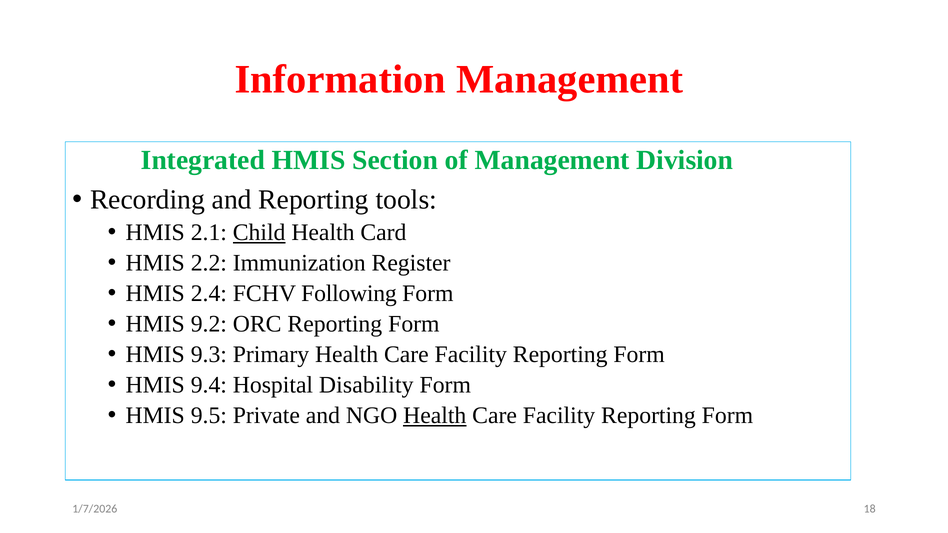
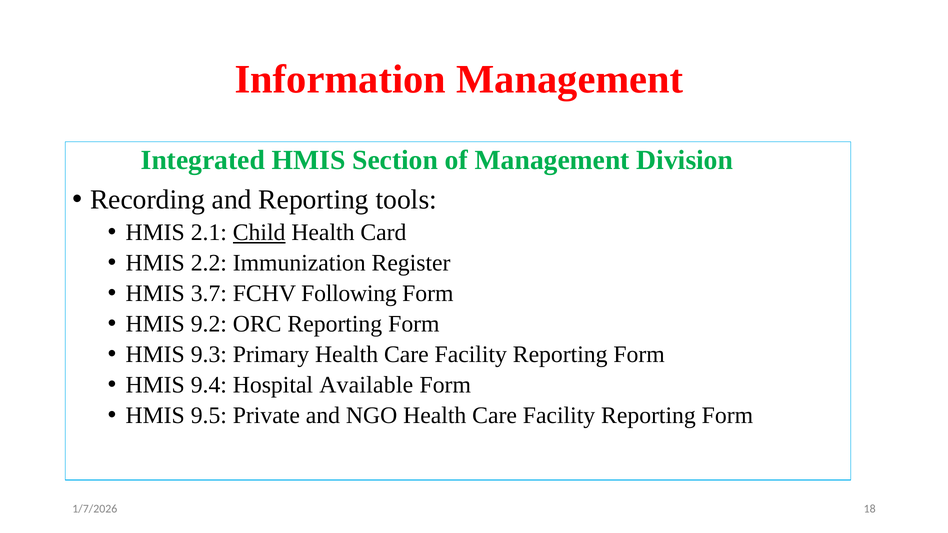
2.4: 2.4 -> 3.7
Disability: Disability -> Available
Health at (435, 416) underline: present -> none
